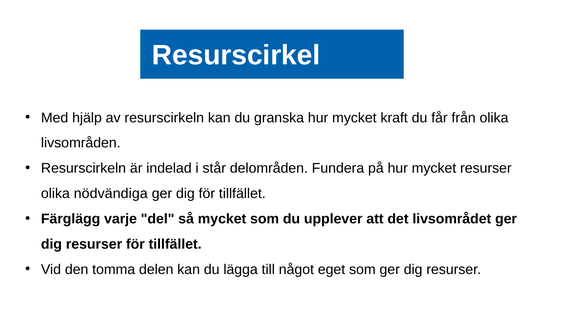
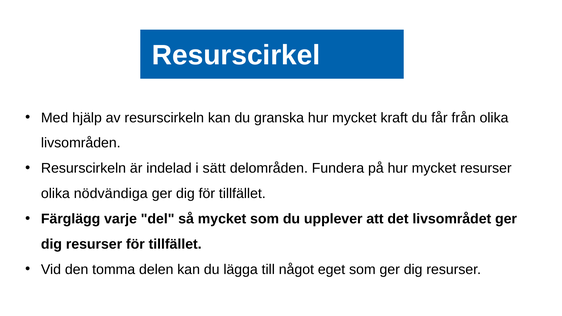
står: står -> sätt
